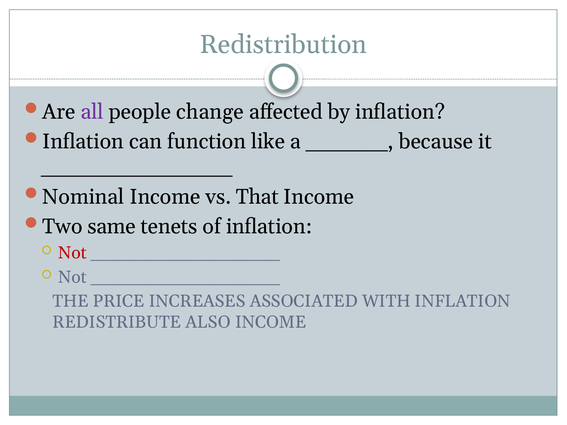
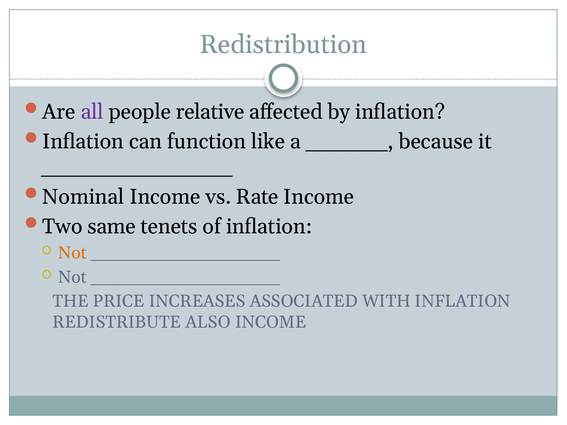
change: change -> relative
That: That -> Rate
Not at (73, 253) colour: red -> orange
